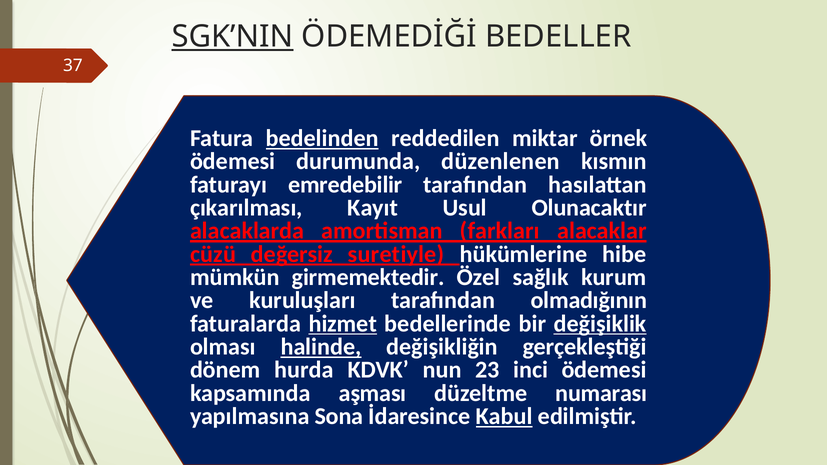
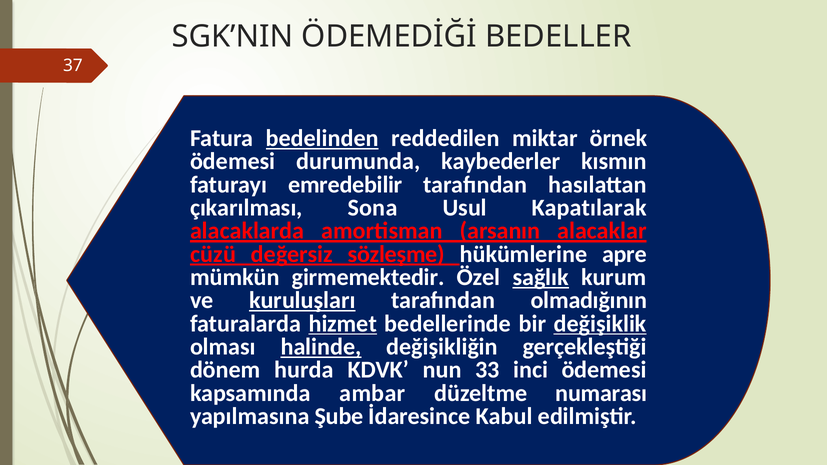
SGK’NIN underline: present -> none
düzenlenen: düzenlenen -> kaybederler
Kayıt: Kayıt -> Sona
Olunacaktır: Olunacaktır -> Kapatılarak
farkları: farkları -> arsanın
suretiyle: suretiyle -> sözleşme
hibe: hibe -> apre
sağlık underline: none -> present
kuruluşları underline: none -> present
23: 23 -> 33
aşması: aşması -> ambar
Sona: Sona -> Şube
Kabul underline: present -> none
